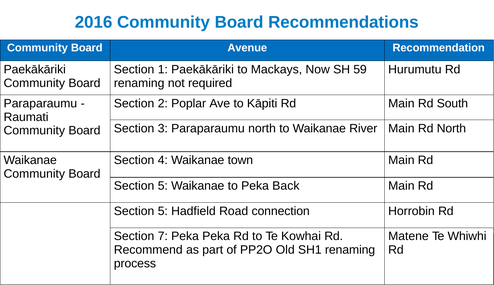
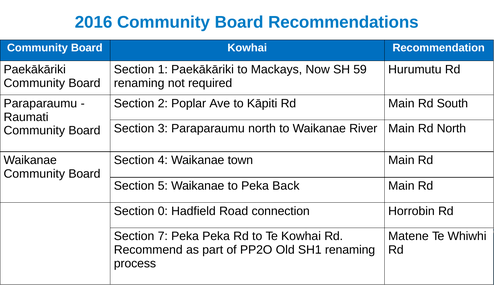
Board Avenue: Avenue -> Kowhai
5 at (163, 211): 5 -> 0
